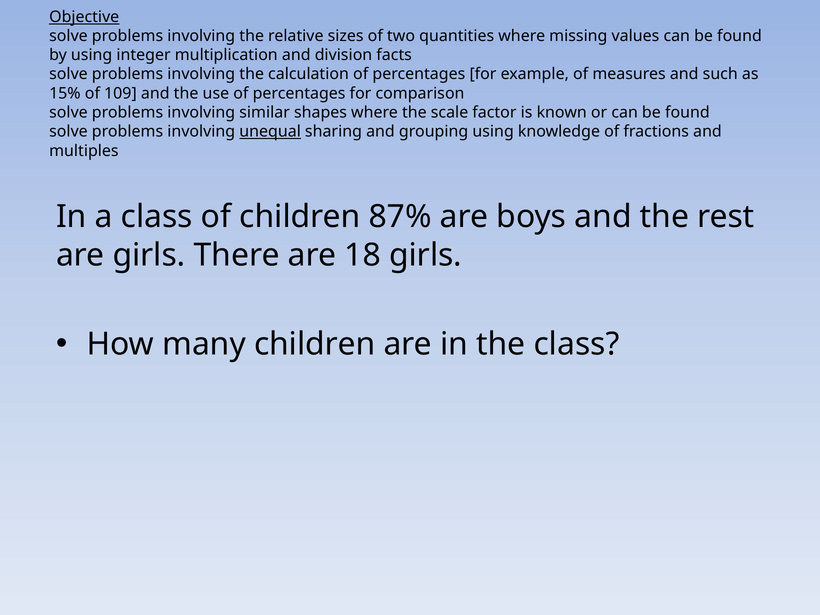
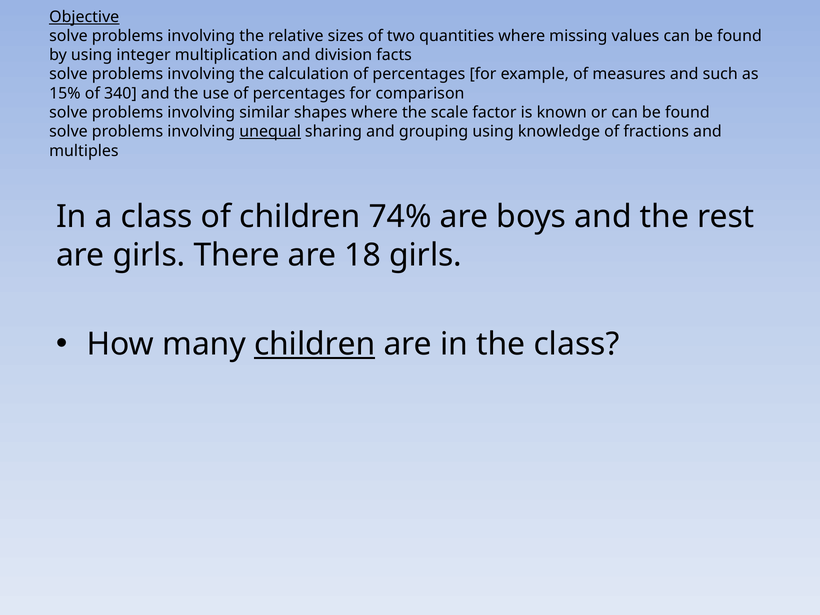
109: 109 -> 340
87%: 87% -> 74%
children at (315, 344) underline: none -> present
